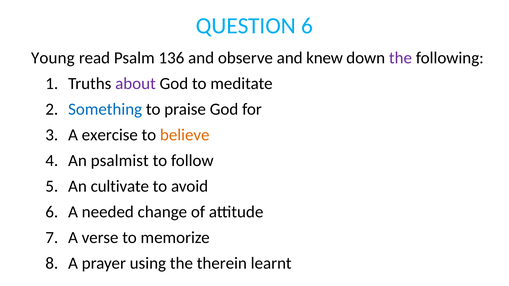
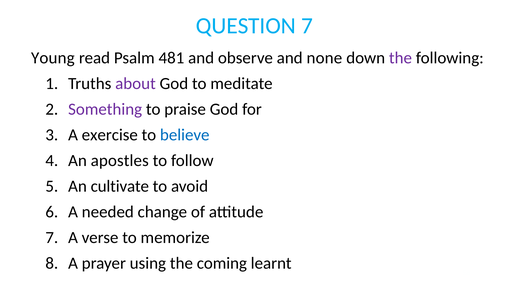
QUESTION 6: 6 -> 7
136: 136 -> 481
knew: knew -> none
Something colour: blue -> purple
believe colour: orange -> blue
psalmist: psalmist -> apostles
therein: therein -> coming
